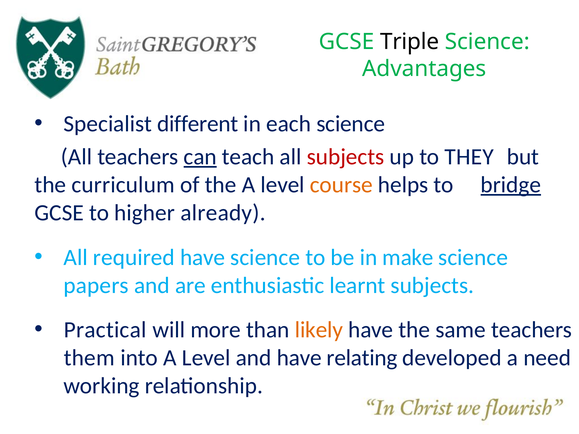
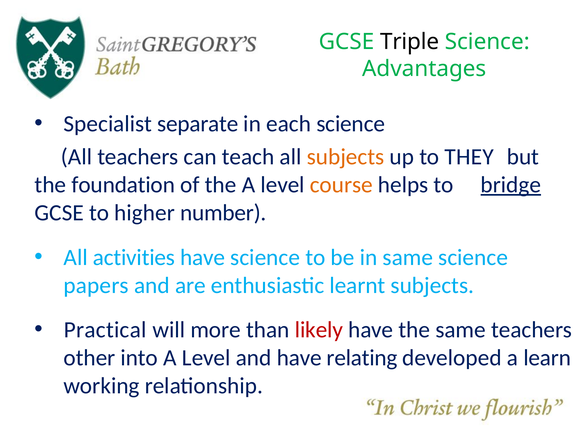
different: different -> separate
can underline: present -> none
subjects at (346, 157) colour: red -> orange
curriculum: curriculum -> foundation
already: already -> number
required: required -> activities
in make: make -> same
likely colour: orange -> red
them: them -> other
need: need -> learn
